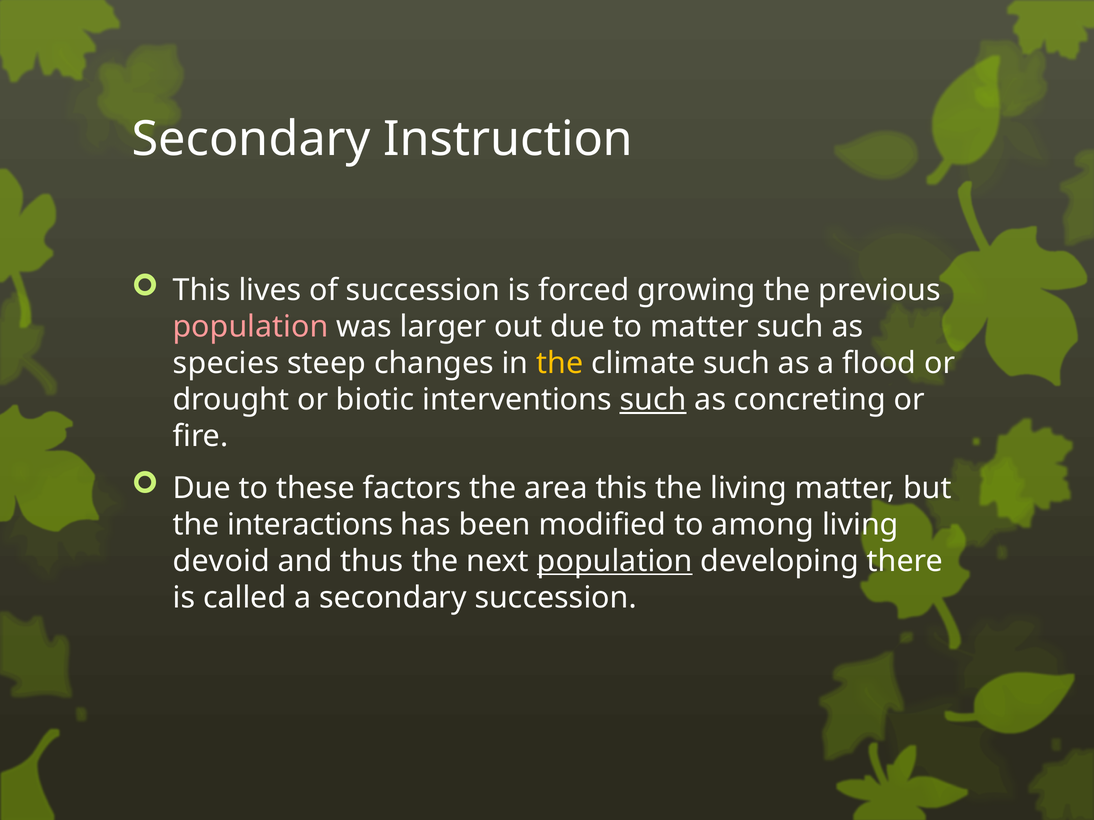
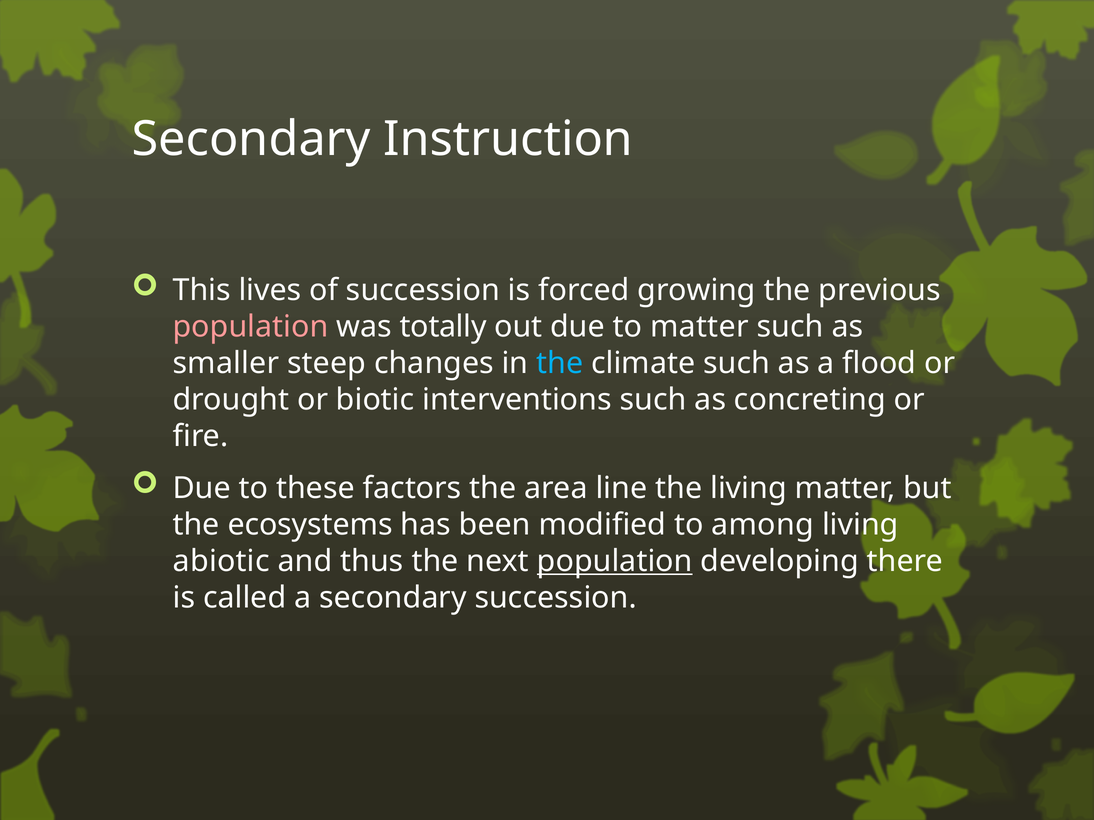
larger: larger -> totally
species: species -> smaller
the at (560, 364) colour: yellow -> light blue
such at (653, 400) underline: present -> none
area this: this -> line
interactions: interactions -> ecosystems
devoid: devoid -> abiotic
